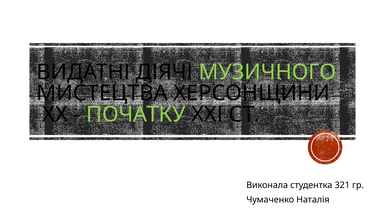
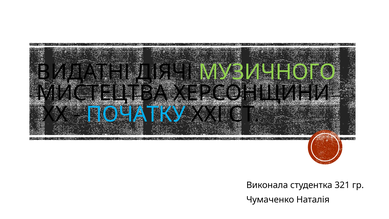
ПОЧАТКУ colour: light green -> light blue
